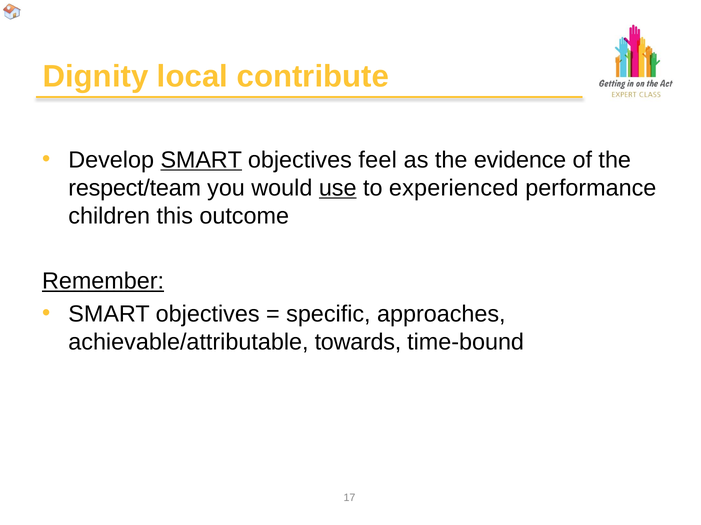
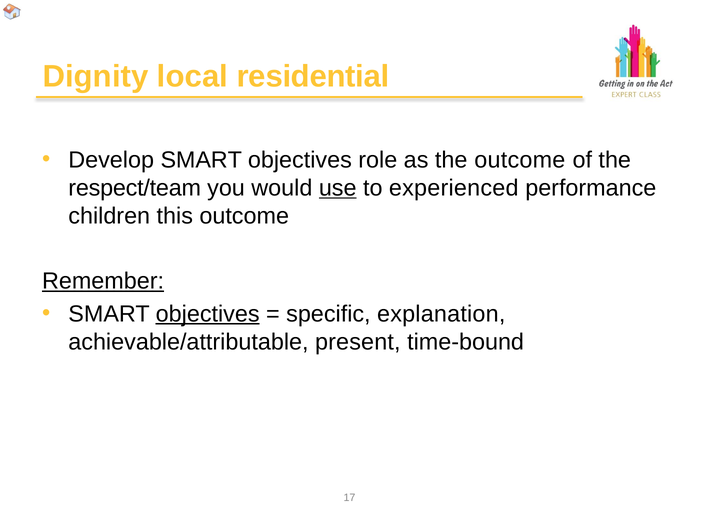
contribute: contribute -> residential
SMART at (201, 160) underline: present -> none
feel: feel -> role
the evidence: evidence -> outcome
objectives at (208, 314) underline: none -> present
approaches: approaches -> explanation
towards: towards -> present
